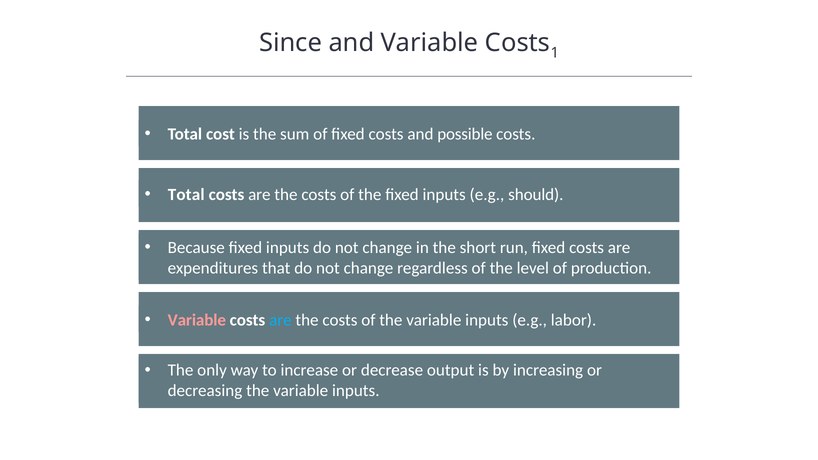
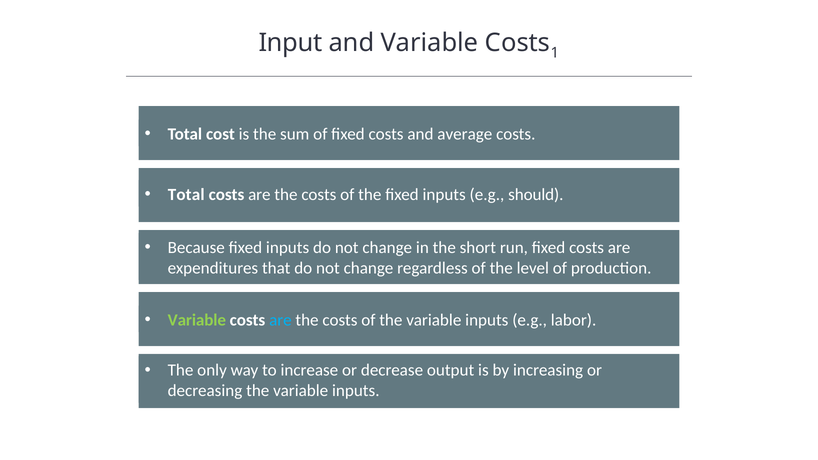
Since: Since -> Input
possible: possible -> average
Variable at (197, 320) colour: pink -> light green
